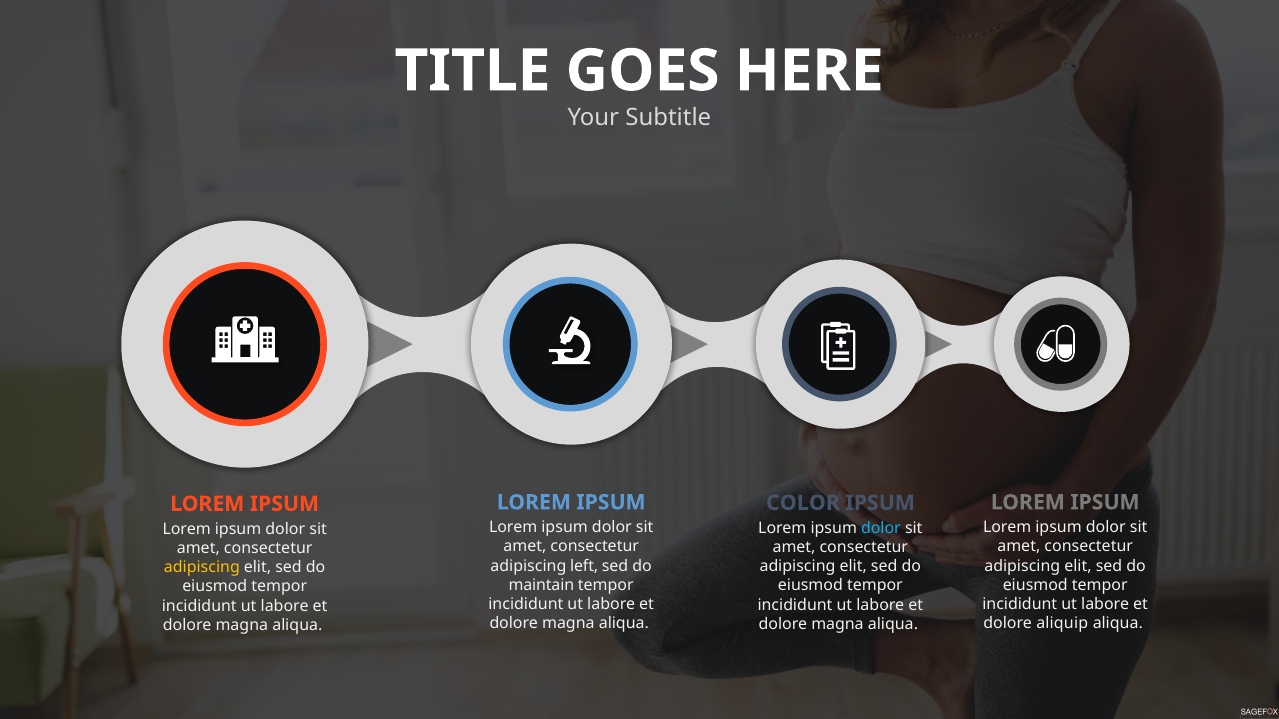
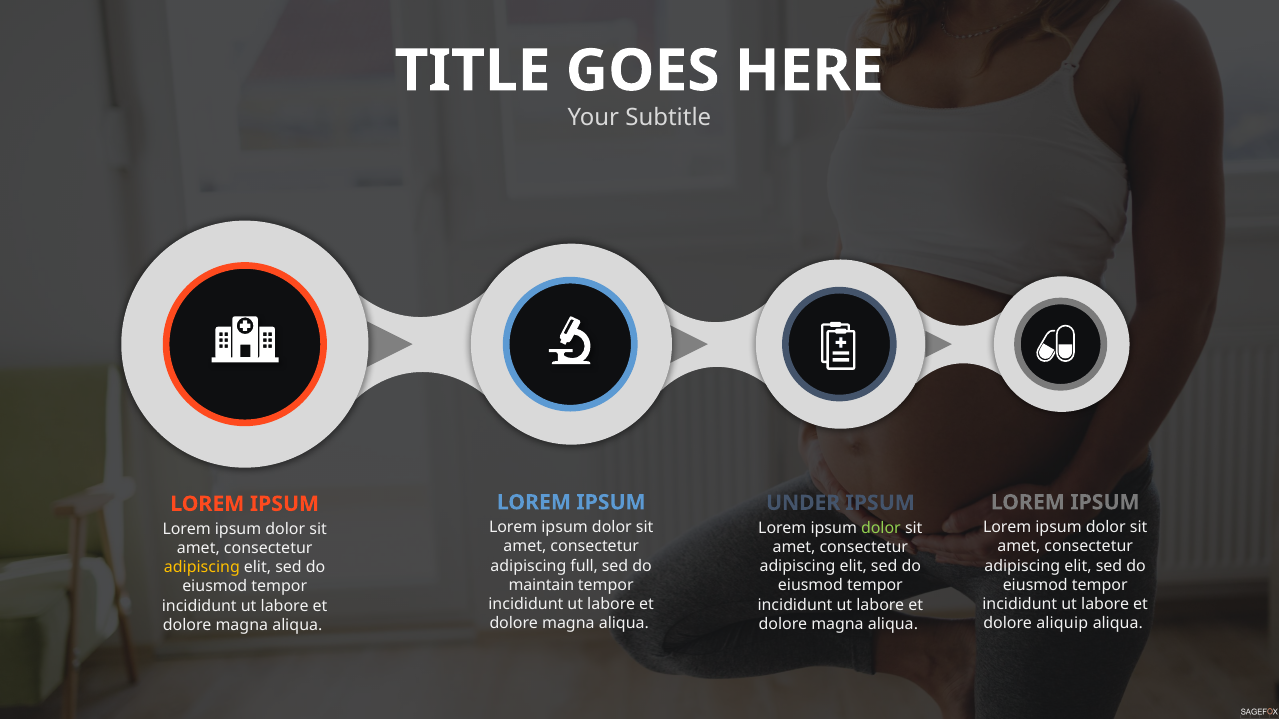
COLOR: COLOR -> UNDER
dolor at (881, 528) colour: light blue -> light green
left: left -> full
